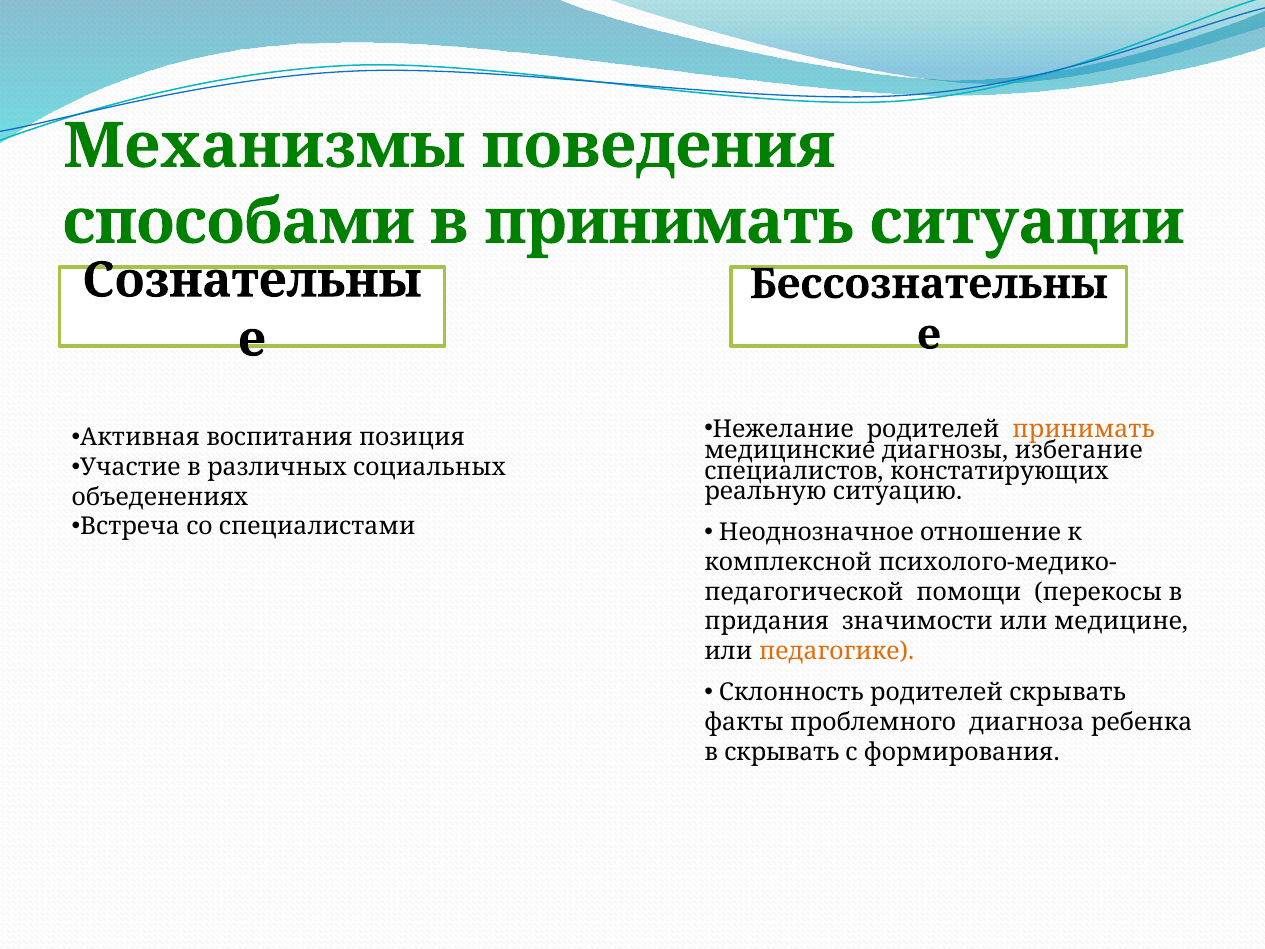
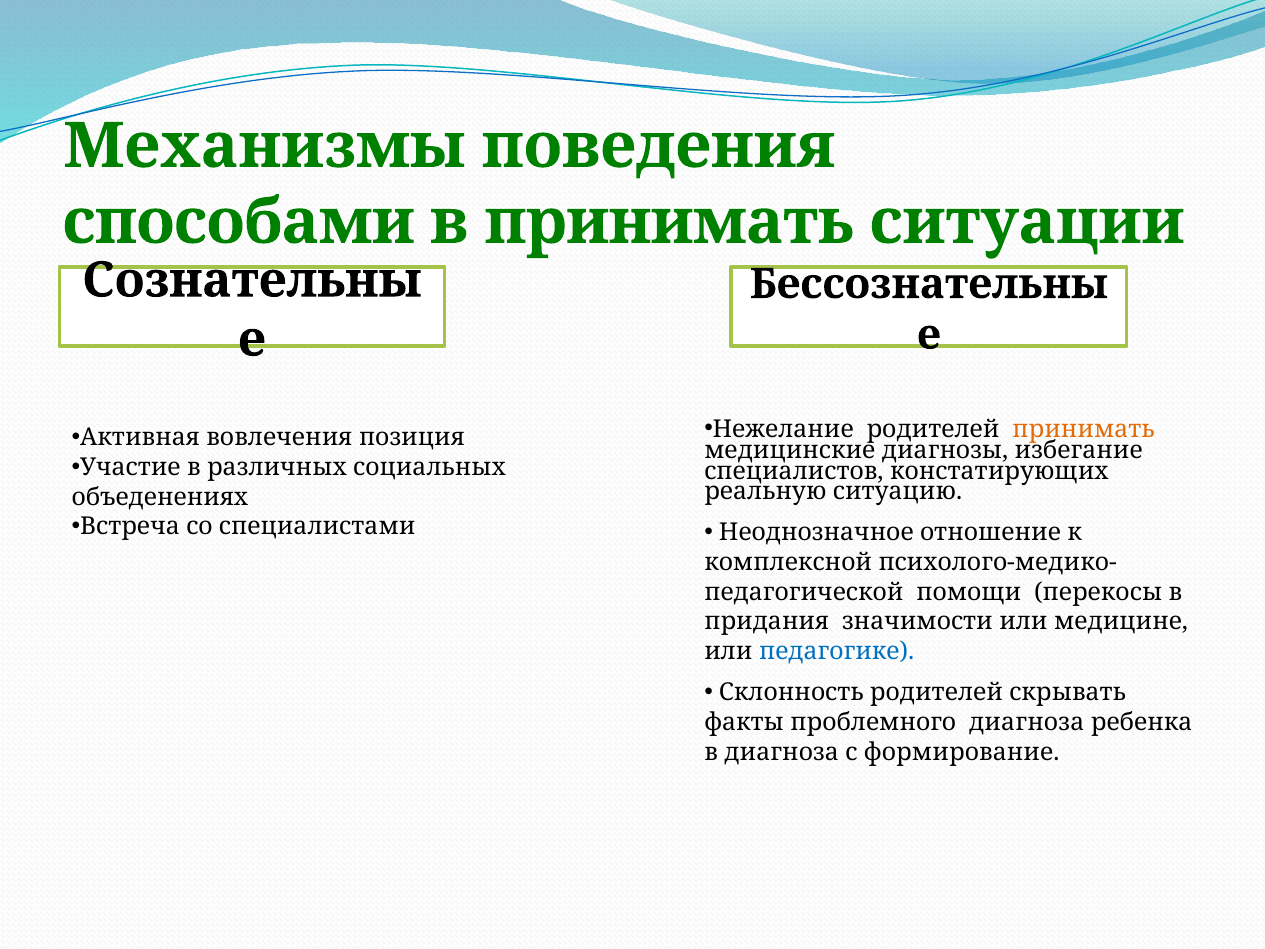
воспитания: воспитания -> вовлечения
педагогике colour: orange -> blue
в скрывать: скрывать -> диагноза
формирования: формирования -> формирование
